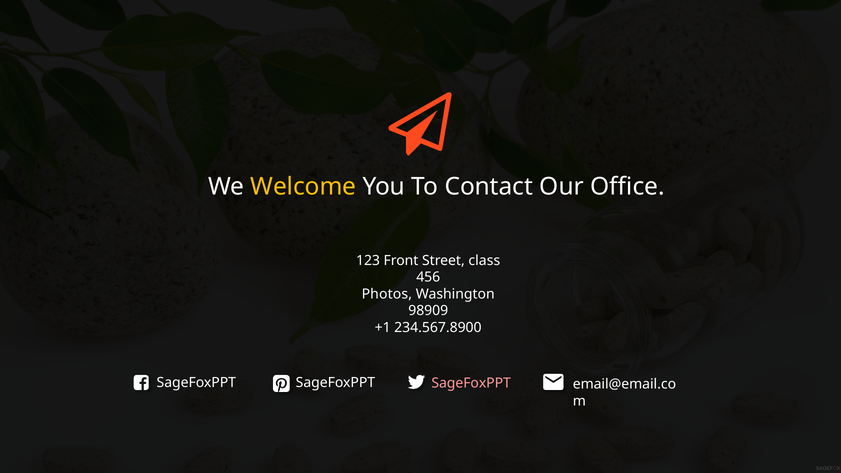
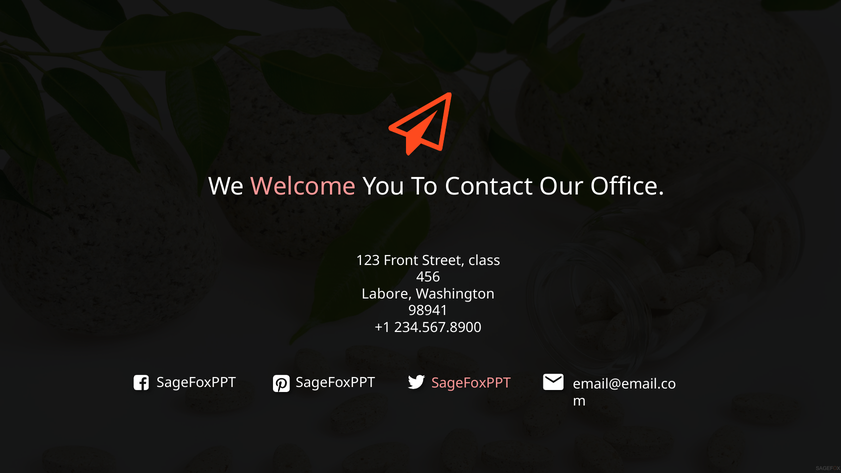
Welcome colour: yellow -> pink
Photos: Photos -> Labore
98909: 98909 -> 98941
